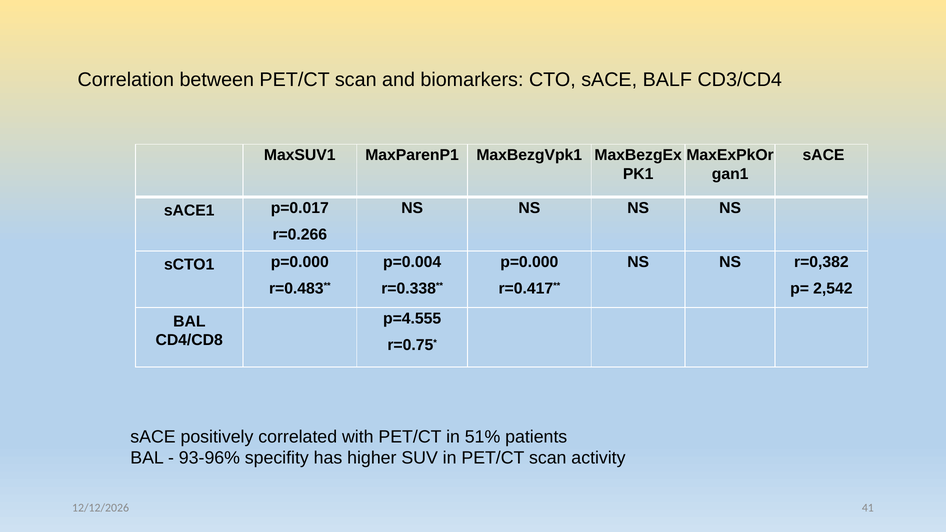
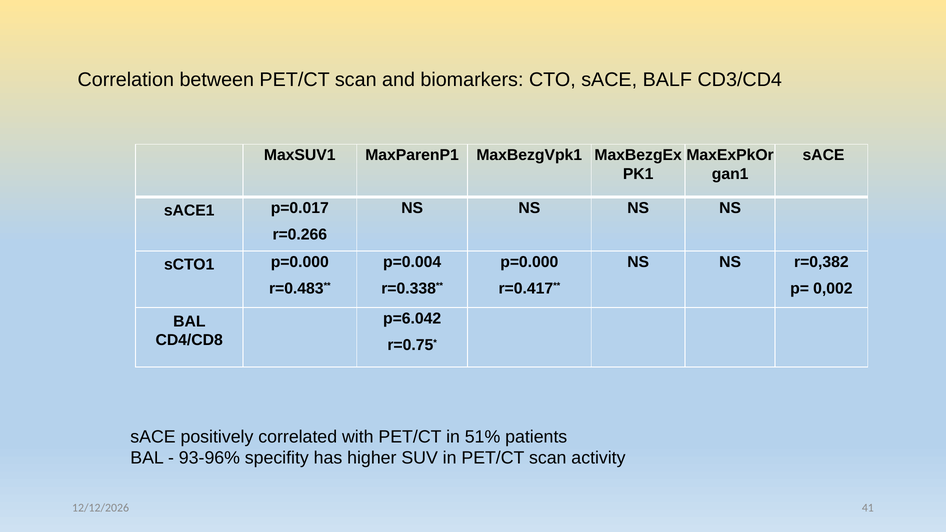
2,542: 2,542 -> 0,002
p=4.555: p=4.555 -> p=6.042
